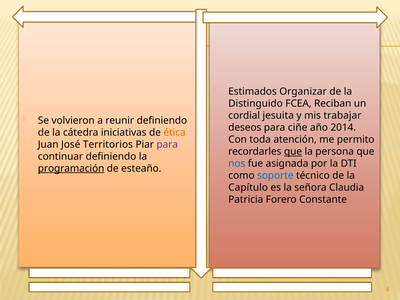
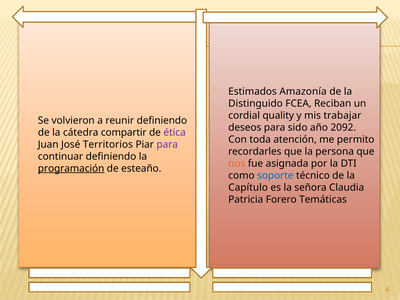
Organizar: Organizar -> Amazonía
jesuita: jesuita -> quality
ciñe: ciñe -> sido
2014: 2014 -> 2092
iniciativas: iniciativas -> compartir
ética colour: orange -> purple
que at (293, 152) underline: present -> none
nos colour: blue -> orange
Constante: Constante -> Temáticas
